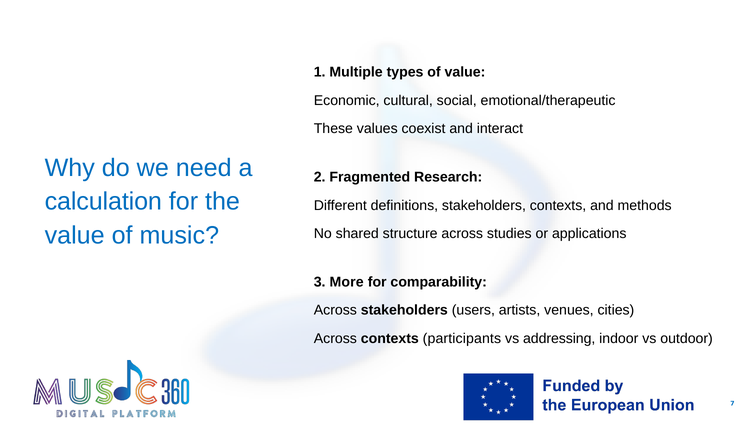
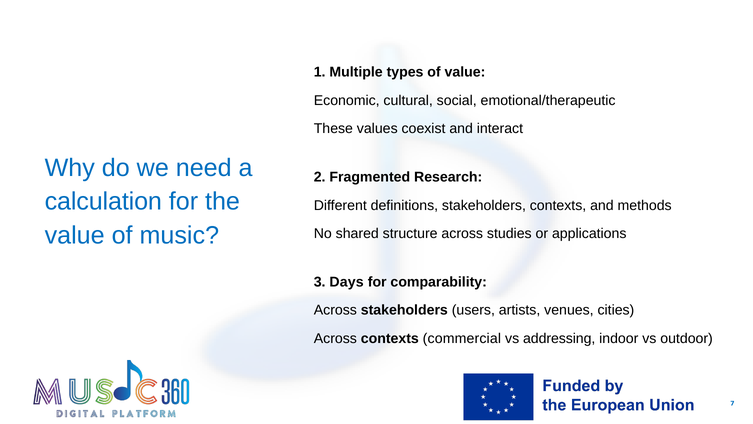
More: More -> Days
participants: participants -> commercial
